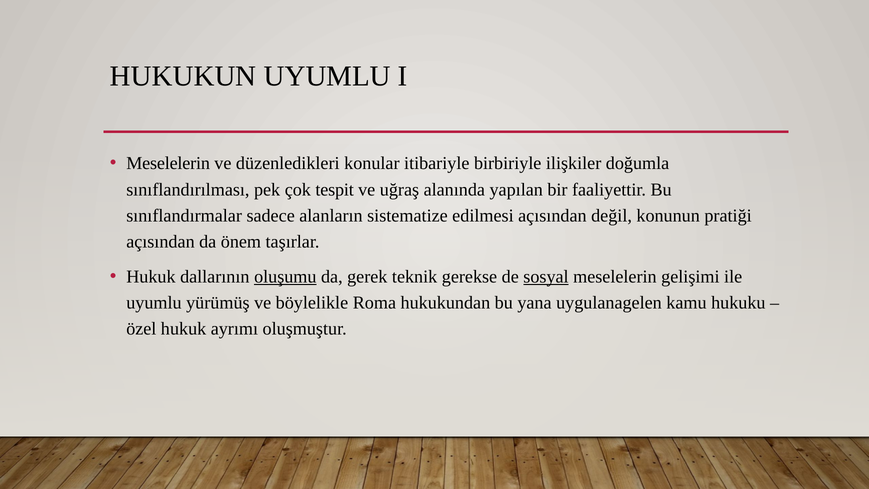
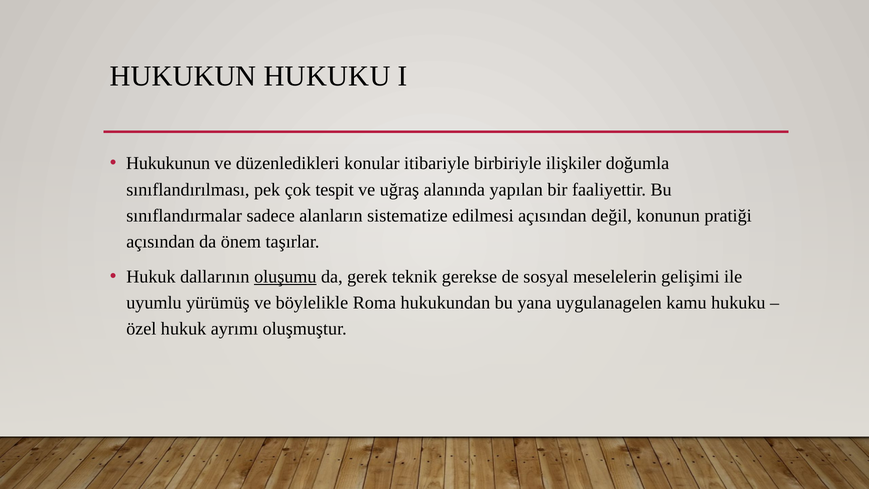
HUKUKUN UYUMLU: UYUMLU -> HUKUKU
Meselelerin at (168, 163): Meselelerin -> Hukukunun
sosyal underline: present -> none
